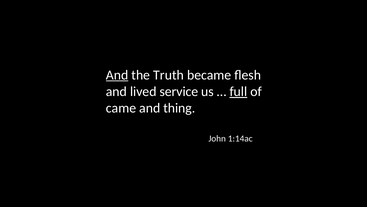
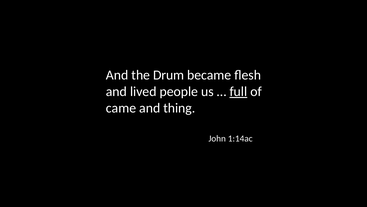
And at (117, 75) underline: present -> none
Truth: Truth -> Drum
service: service -> people
